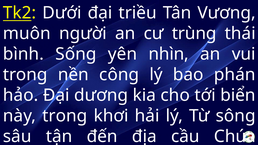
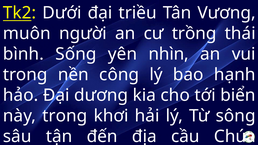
trùng: trùng -> trồng
phán: phán -> hạnh
